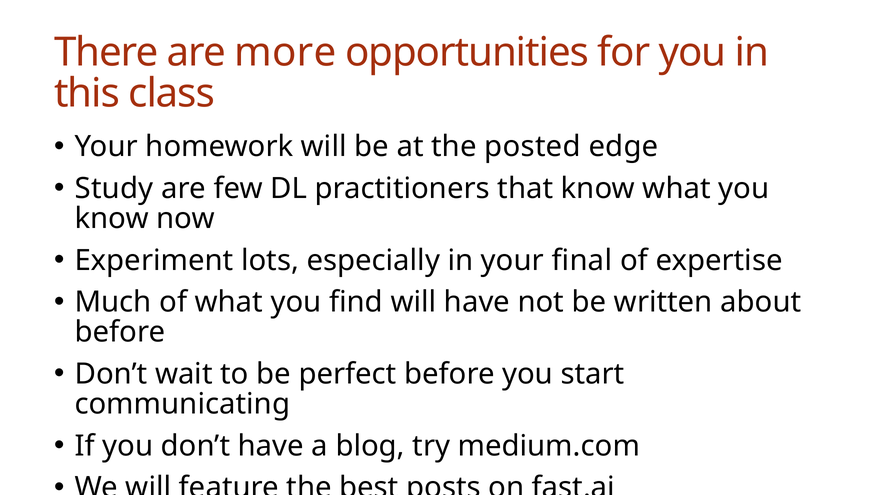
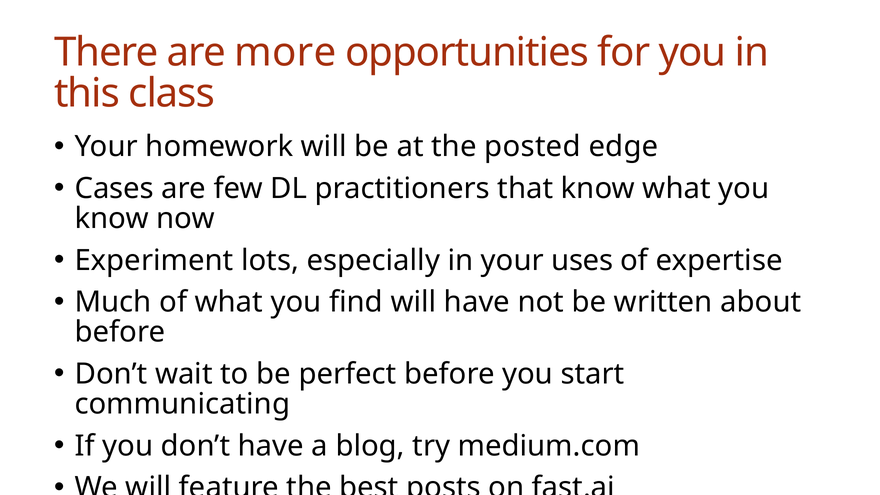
Study: Study -> Cases
final: final -> uses
